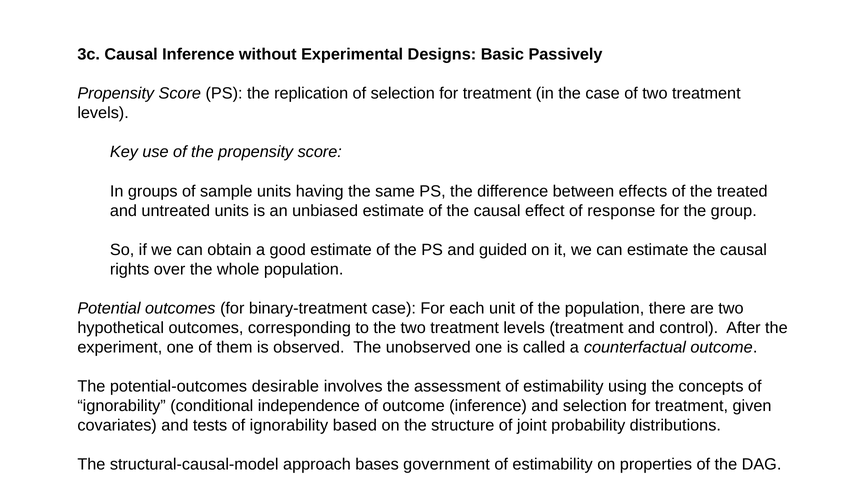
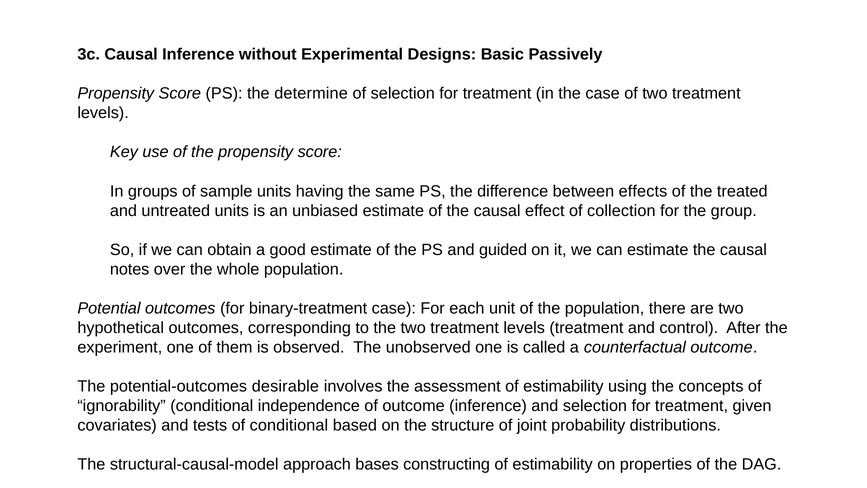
replication: replication -> determine
response: response -> collection
rights: rights -> notes
tests of ignorability: ignorability -> conditional
government: government -> constructing
